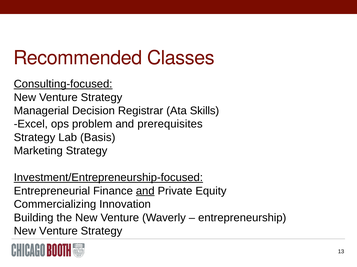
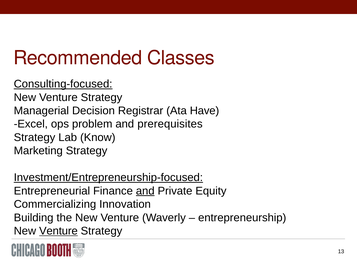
Skills: Skills -> Have
Basis: Basis -> Know
Venture at (58, 232) underline: none -> present
